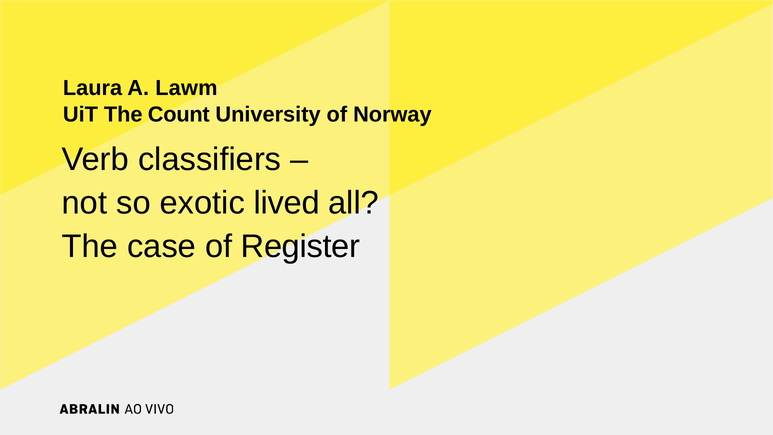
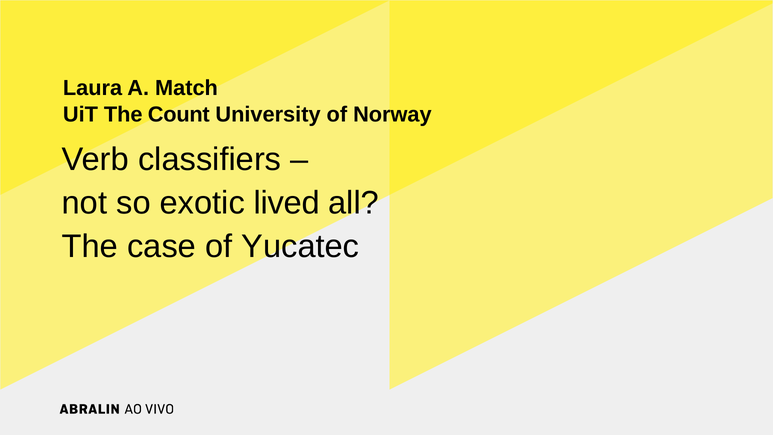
Lawm: Lawm -> Match
Register: Register -> Yucatec
